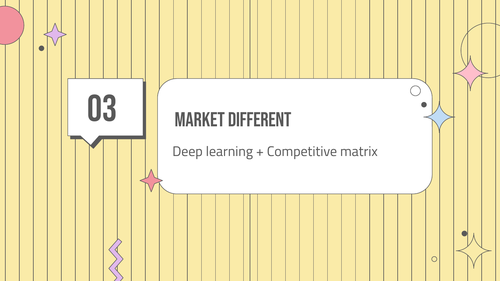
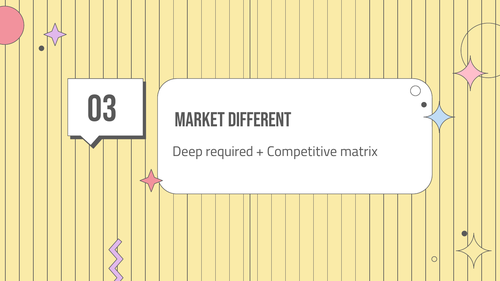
learning: learning -> required
